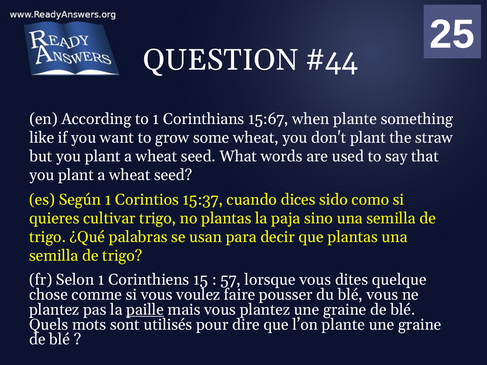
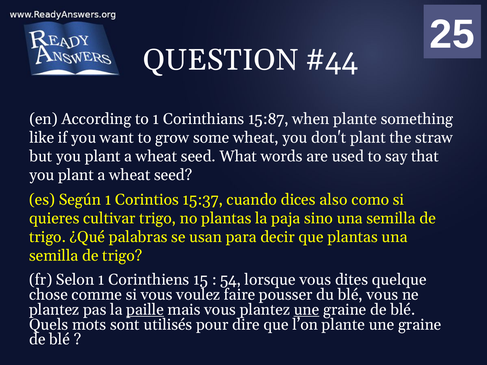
15:67: 15:67 -> 15:87
sido: sido -> also
57: 57 -> 54
une at (307, 310) underline: none -> present
